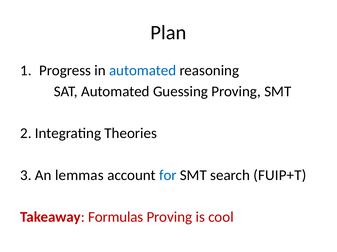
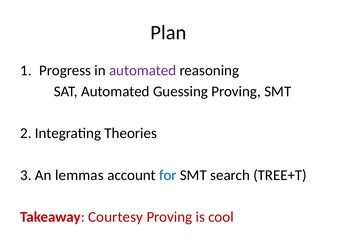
automated at (143, 71) colour: blue -> purple
FUIP+T: FUIP+T -> TREE+T
Formulas: Formulas -> Courtesy
